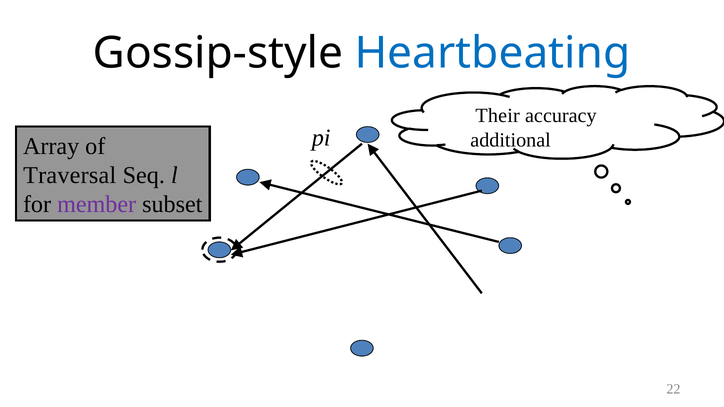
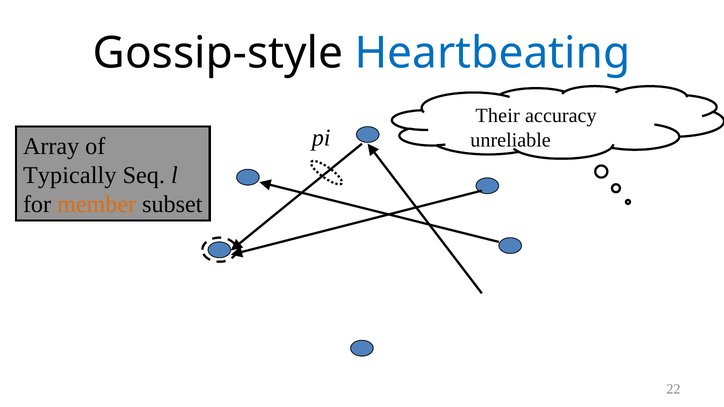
additional: additional -> unreliable
Traversal: Traversal -> Typically
member colour: purple -> orange
